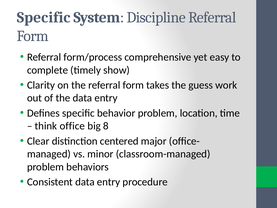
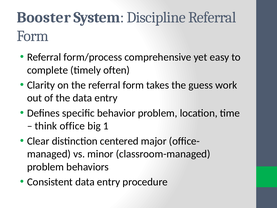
Specific at (44, 17): Specific -> Booster
show: show -> often
8: 8 -> 1
